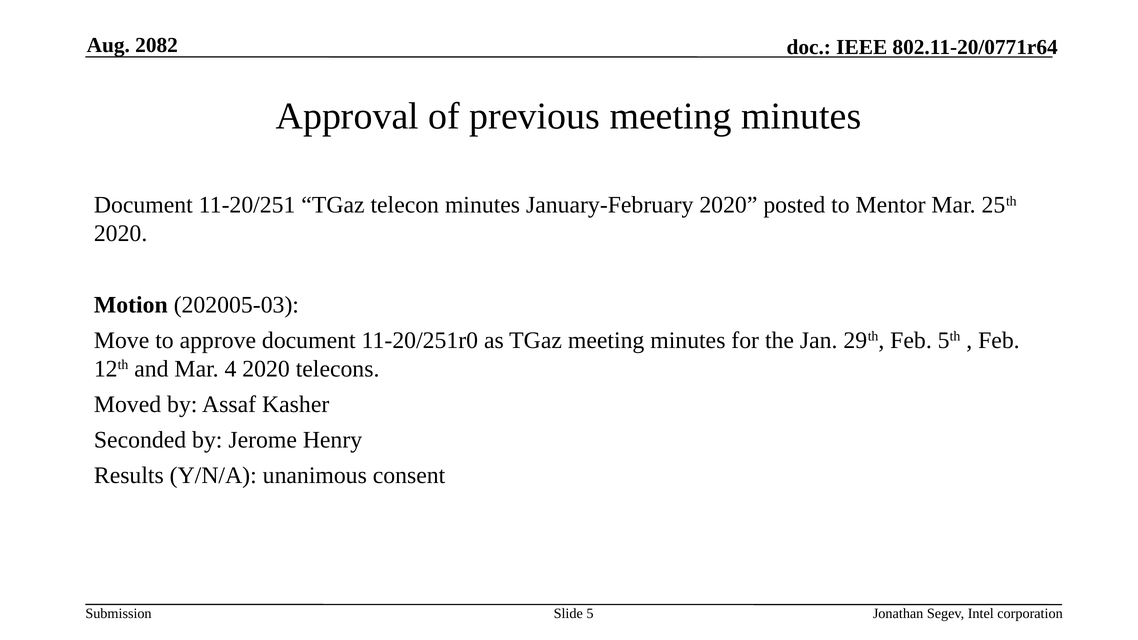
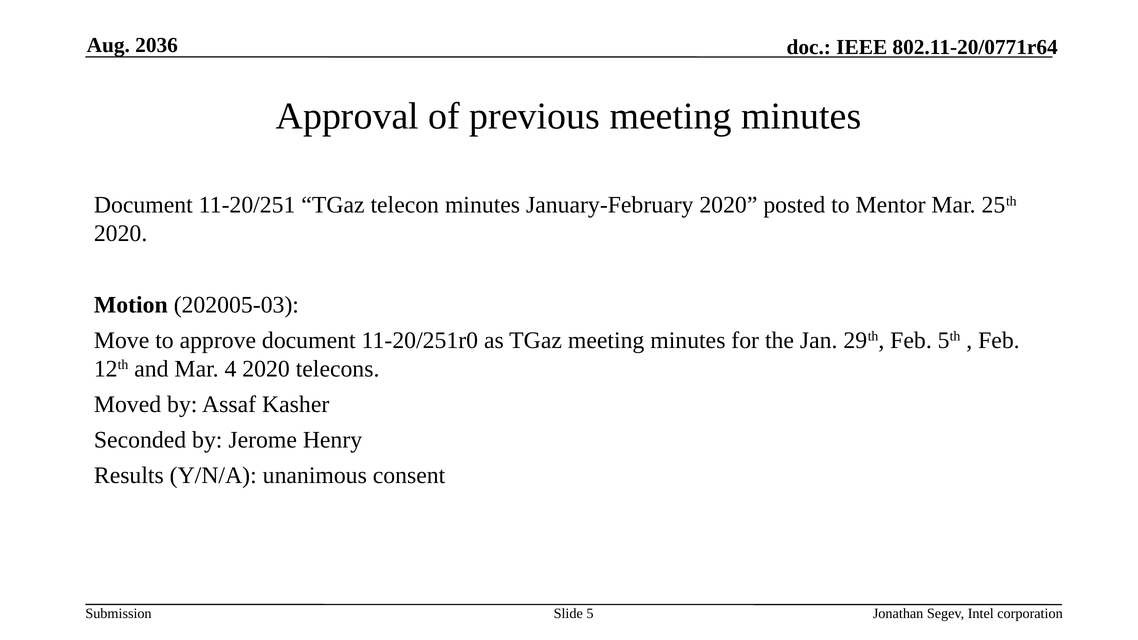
2082: 2082 -> 2036
